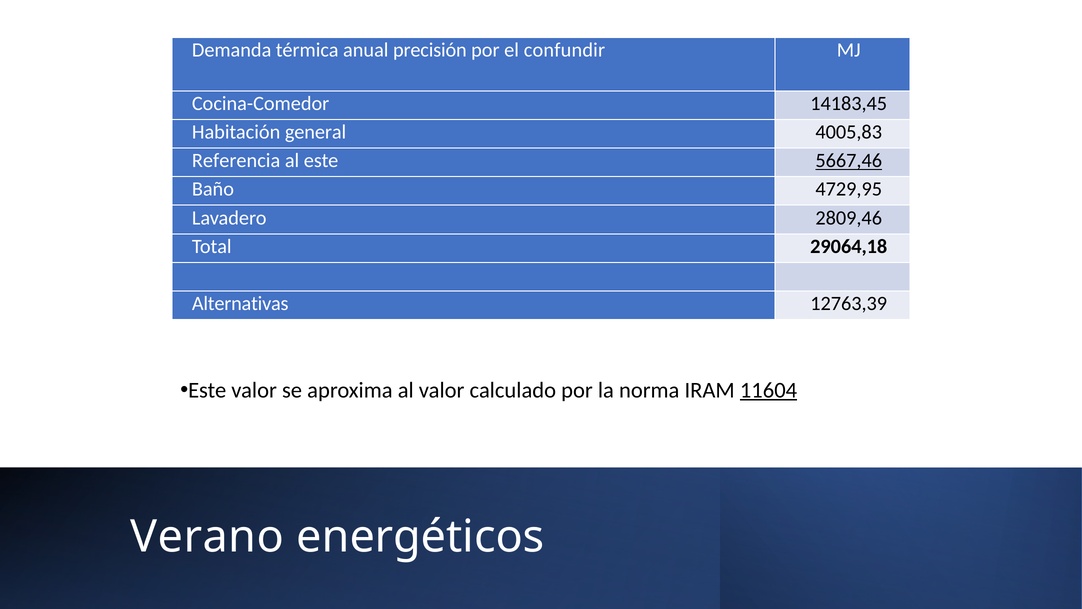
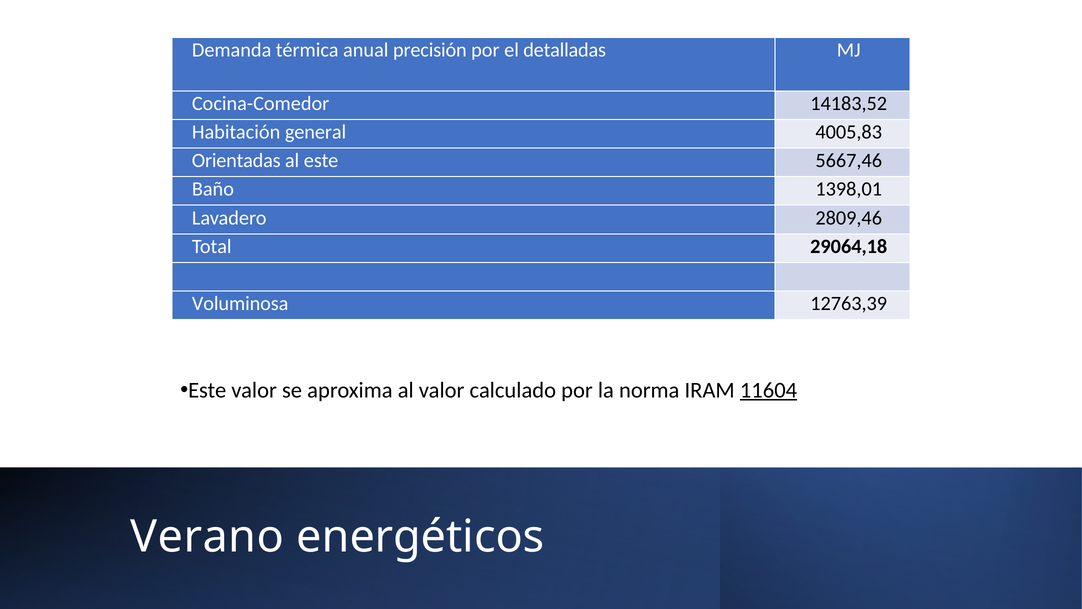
confundir: confundir -> detalladas
14183,45: 14183,45 -> 14183,52
Referencia: Referencia -> Orientadas
5667,46 underline: present -> none
4729,95: 4729,95 -> 1398,01
Alternativas: Alternativas -> Voluminosa
